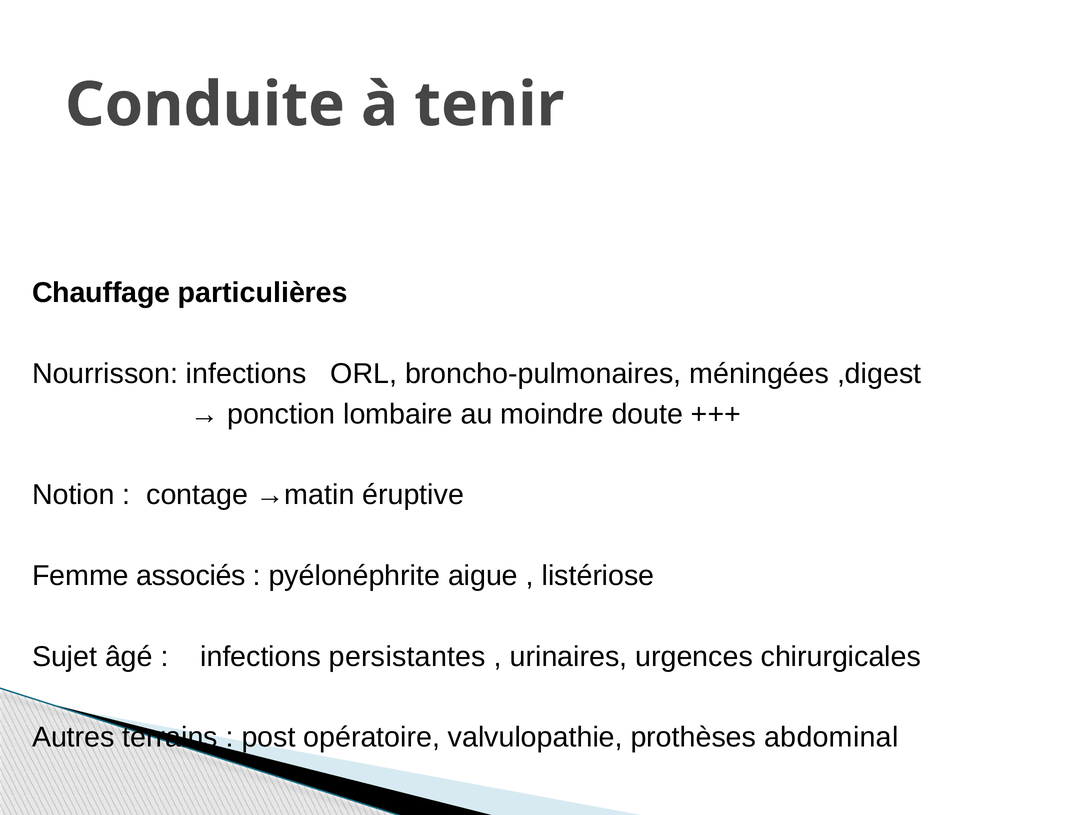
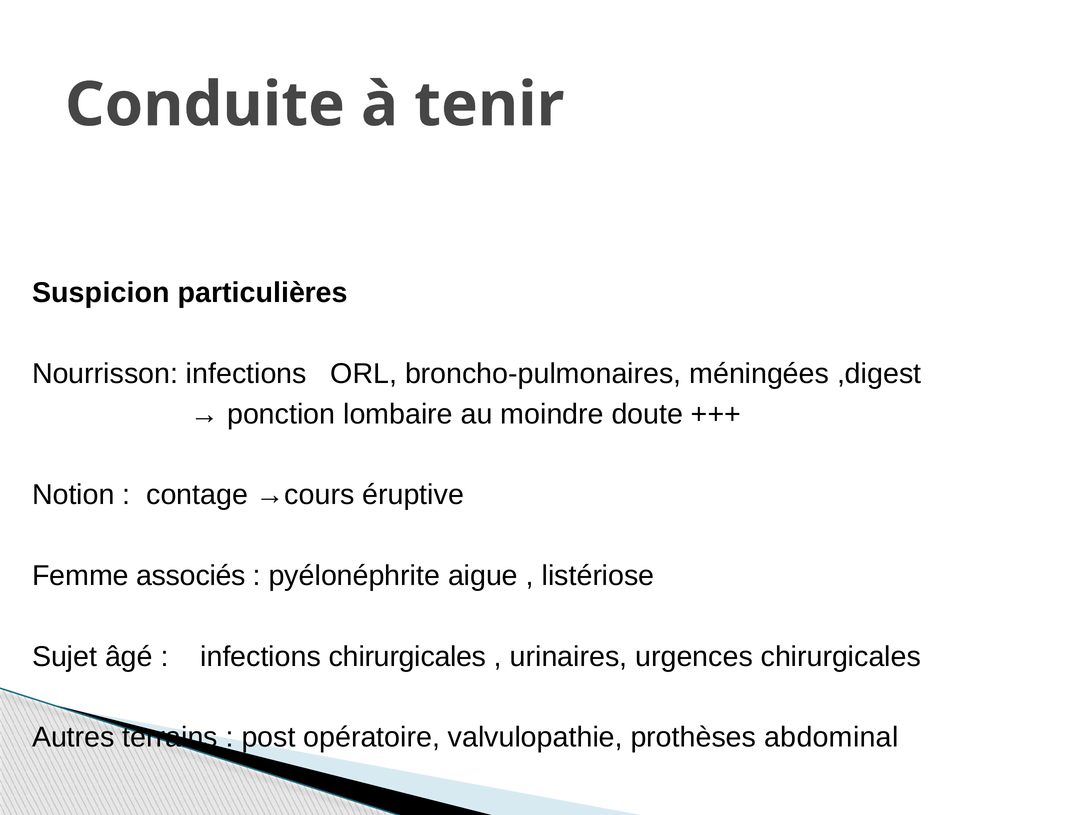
Chauffage: Chauffage -> Suspicion
→matin: →matin -> →cours
infections persistantes: persistantes -> chirurgicales
